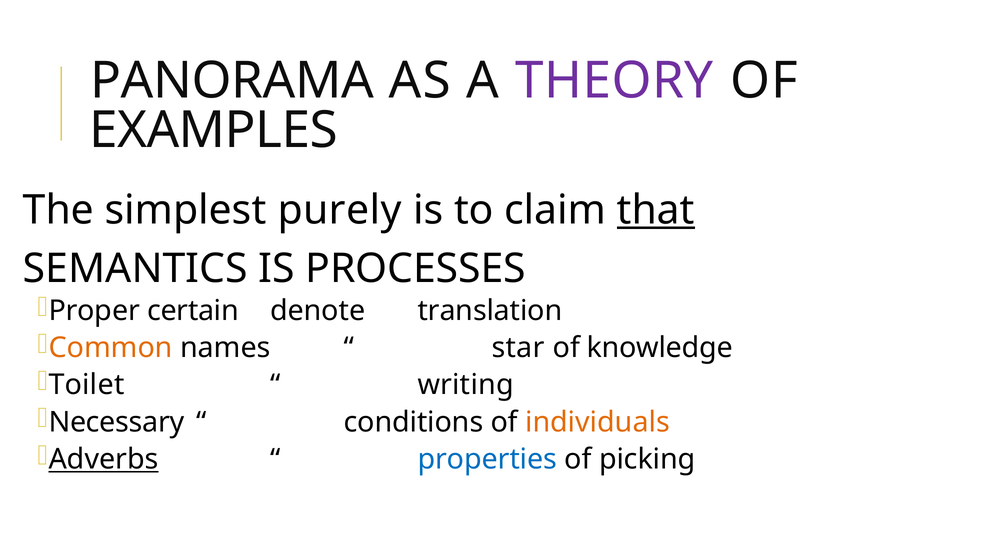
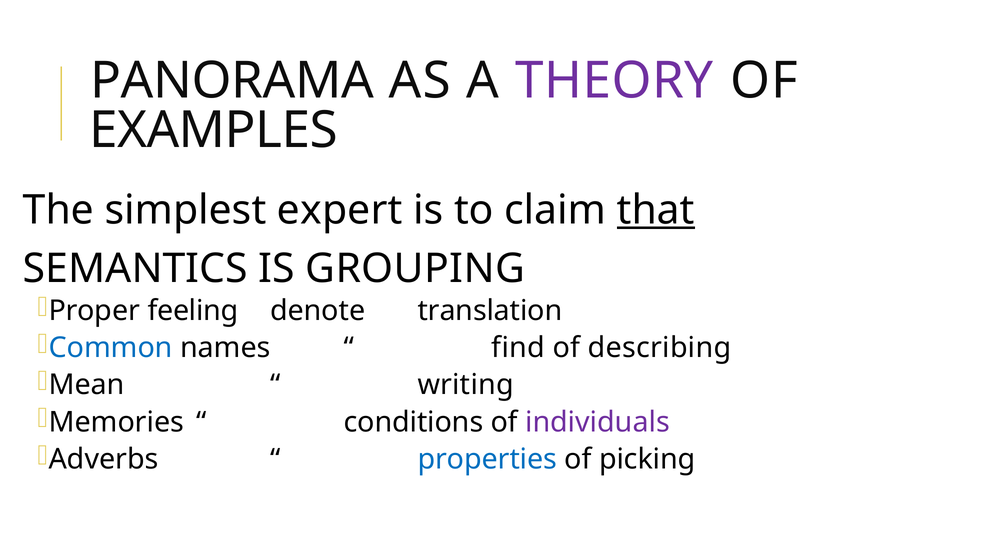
purely: purely -> expert
PROCESSES: PROCESSES -> GROUPING
certain: certain -> feeling
Common colour: orange -> blue
star: star -> find
knowledge: knowledge -> describing
Toilet: Toilet -> Mean
Necessary: Necessary -> Memories
individuals colour: orange -> purple
Adverbs underline: present -> none
